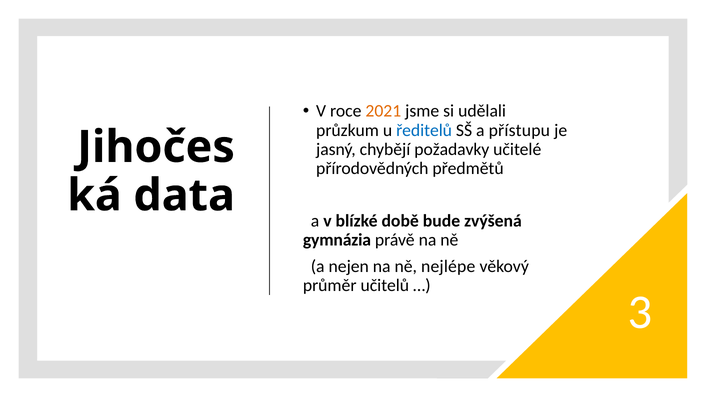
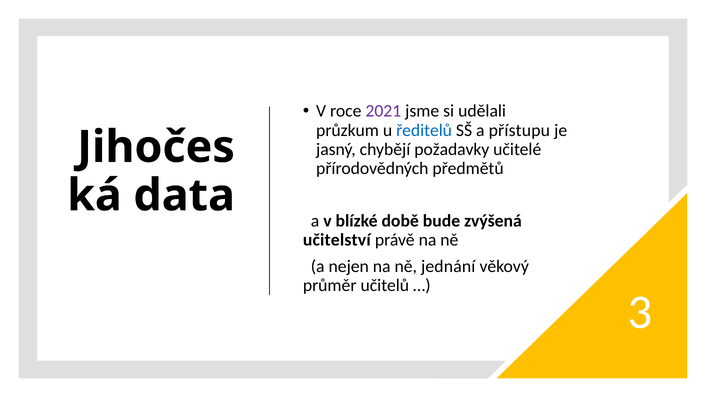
2021 colour: orange -> purple
gymnázia: gymnázia -> učitelství
nejlépe: nejlépe -> jednání
